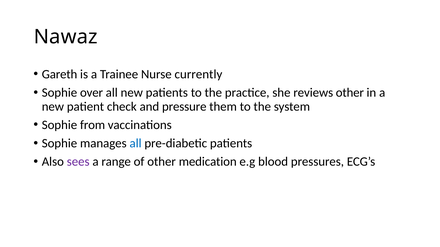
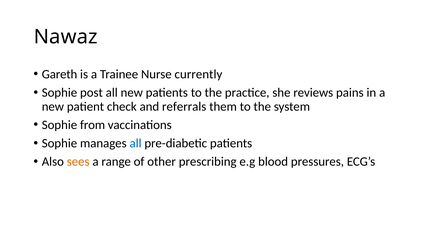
over: over -> post
reviews other: other -> pains
pressure: pressure -> referrals
sees colour: purple -> orange
medication: medication -> prescribing
